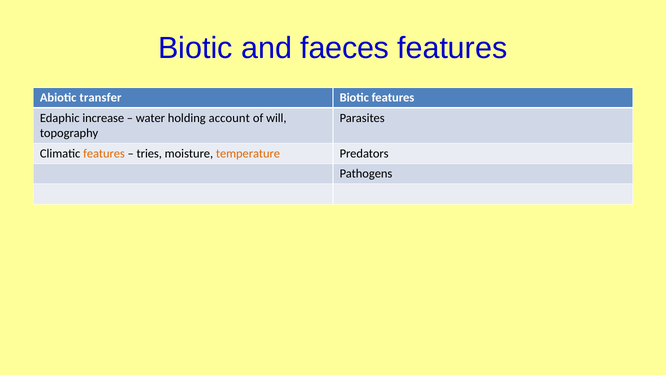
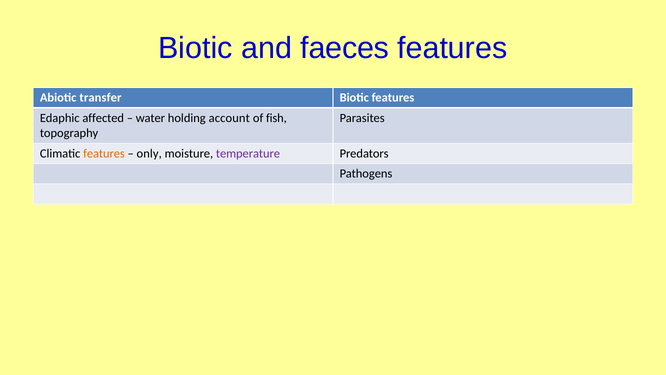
increase: increase -> affected
will: will -> fish
tries: tries -> only
temperature colour: orange -> purple
